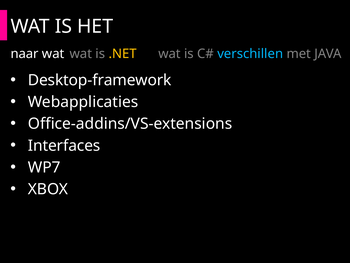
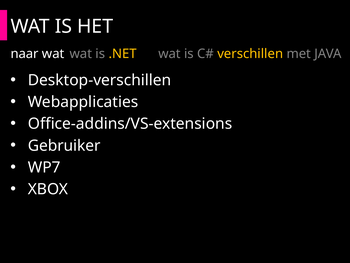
verschillen colour: light blue -> yellow
Desktop-framework: Desktop-framework -> Desktop-verschillen
Interfaces: Interfaces -> Gebruiker
